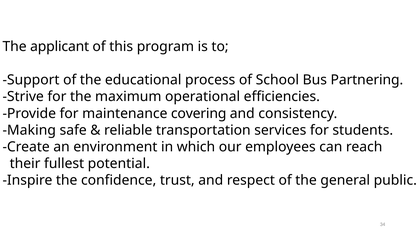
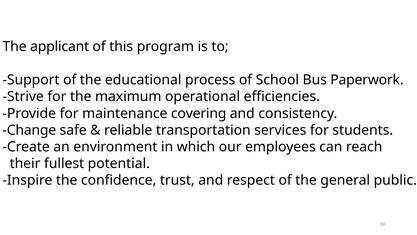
Partnering: Partnering -> Paperwork
Making: Making -> Change
